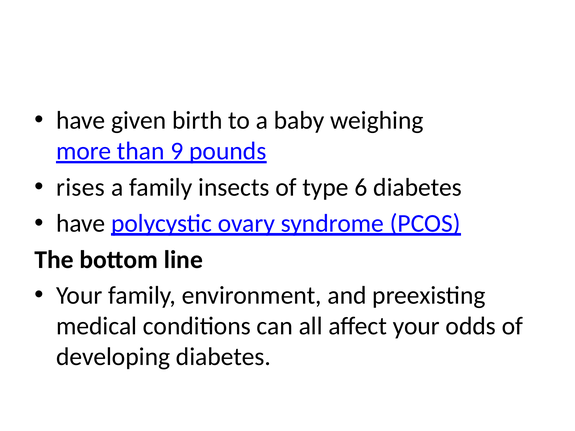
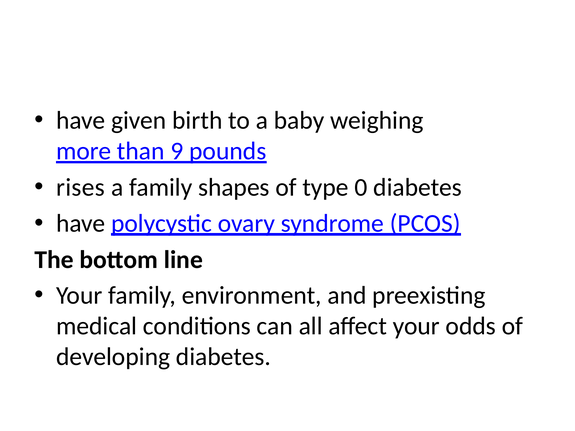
insects: insects -> shapes
6: 6 -> 0
